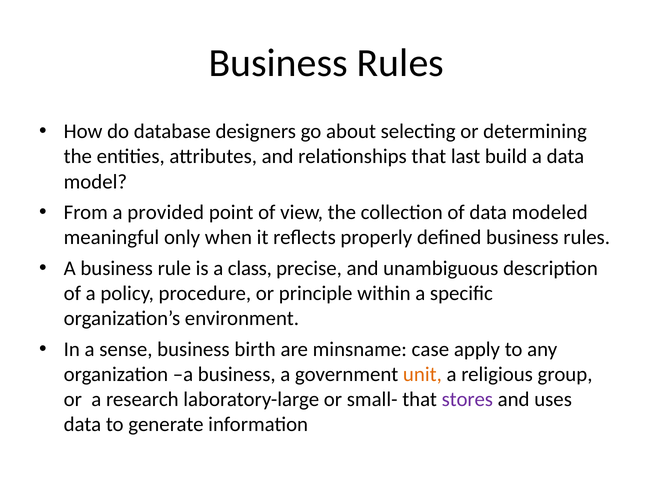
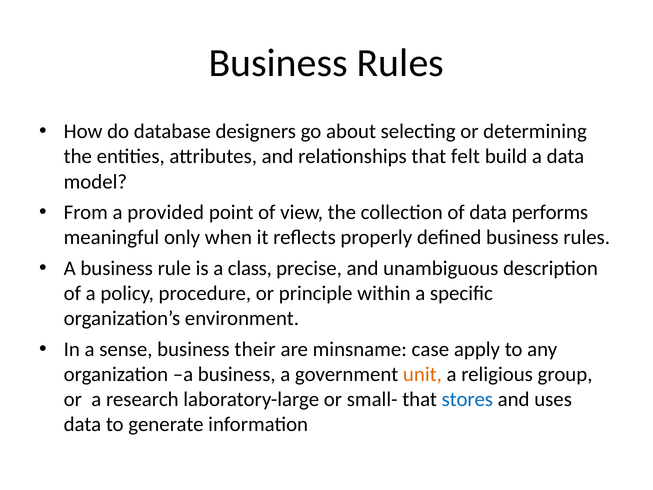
last: last -> felt
modeled: modeled -> performs
birth: birth -> their
stores colour: purple -> blue
